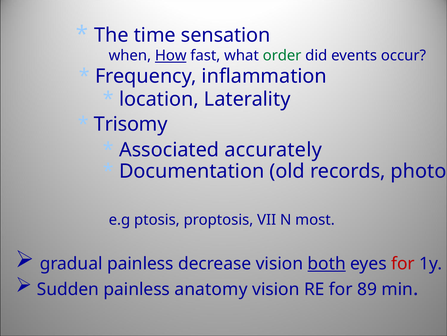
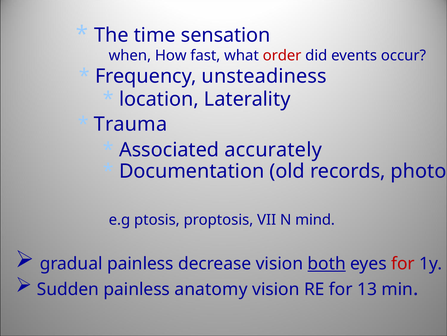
How underline: present -> none
order colour: green -> red
inflammation: inflammation -> unsteadiness
Trisomy: Trisomy -> Trauma
most: most -> mind
89: 89 -> 13
